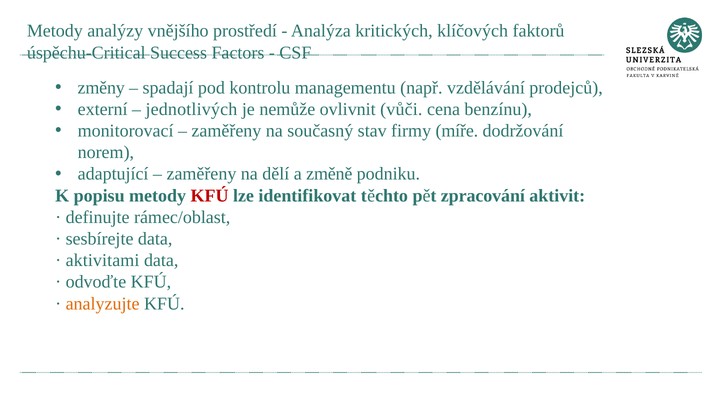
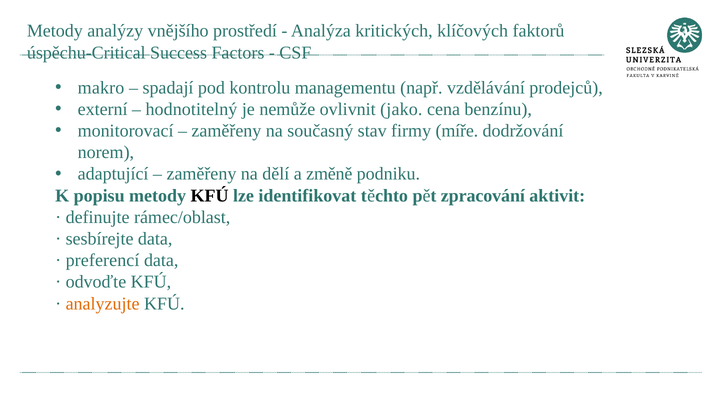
změny: změny -> makro
jednotlivých: jednotlivých -> hodnotitelný
vůči: vůči -> jako
KFÚ at (210, 196) colour: red -> black
aktivitami: aktivitami -> preferencí
